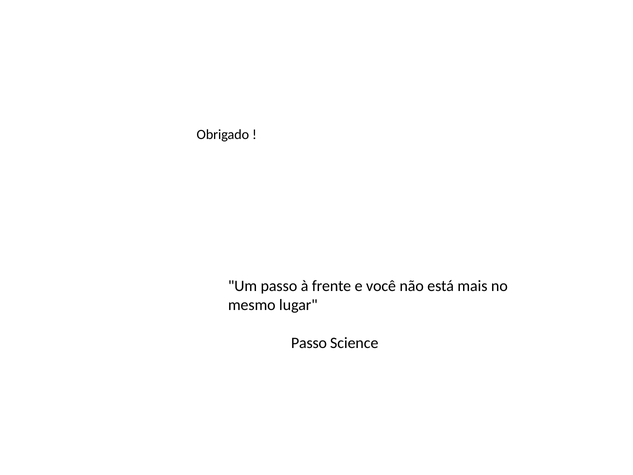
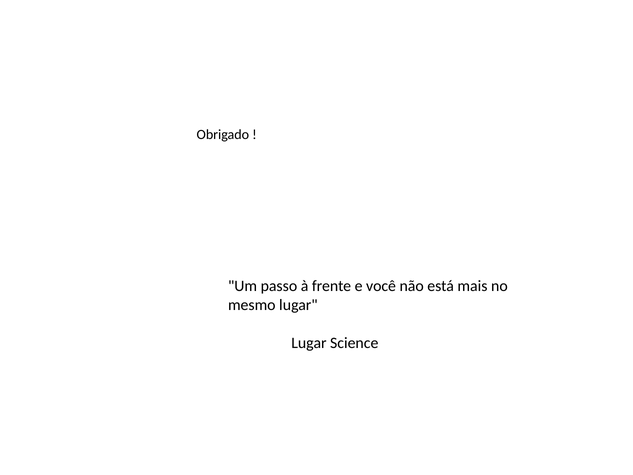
Passo at (309, 343): Passo -> Lugar
